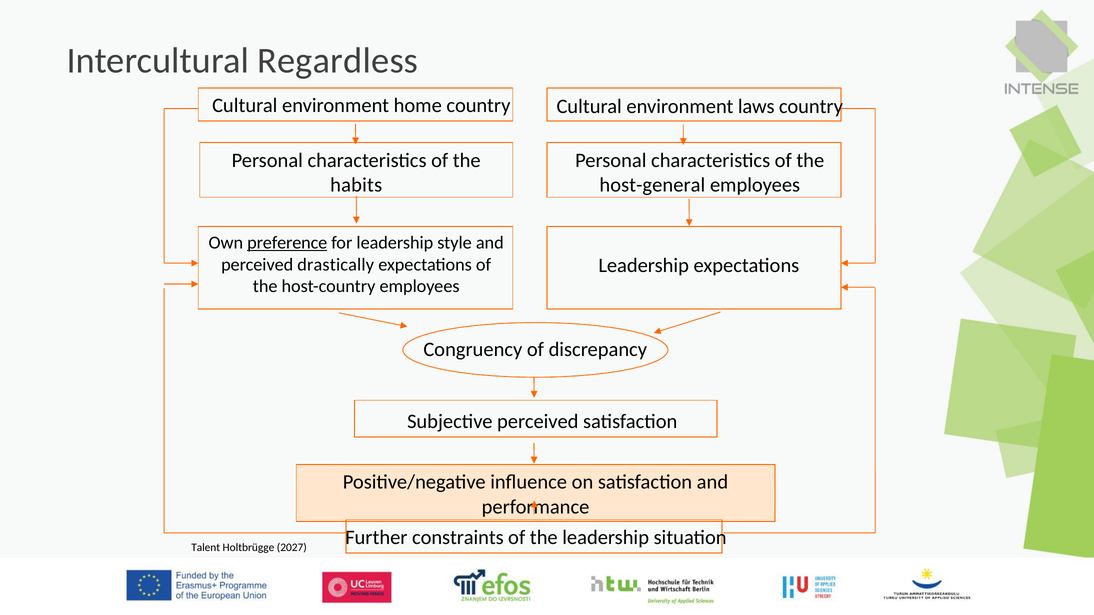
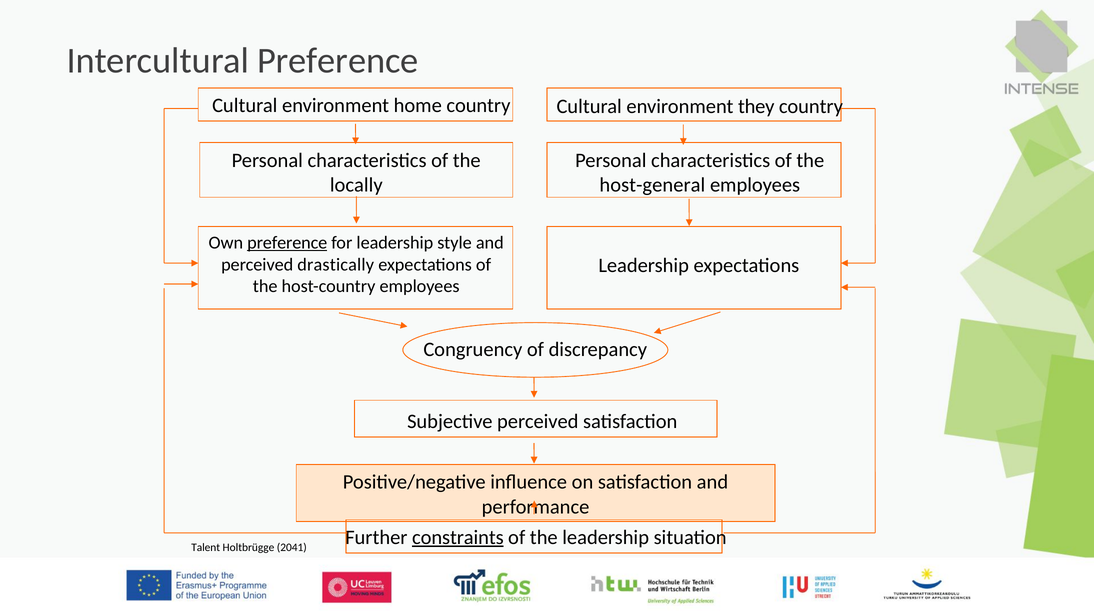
Intercultural Regardless: Regardless -> Preference
laws: laws -> they
habits: habits -> locally
constraints underline: none -> present
2027: 2027 -> 2041
